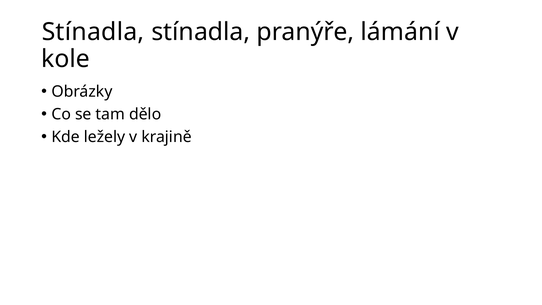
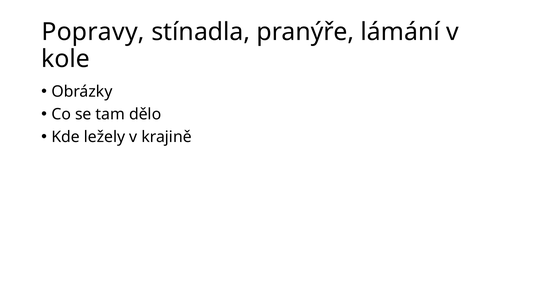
Stínadla at (93, 32): Stínadla -> Popravy
